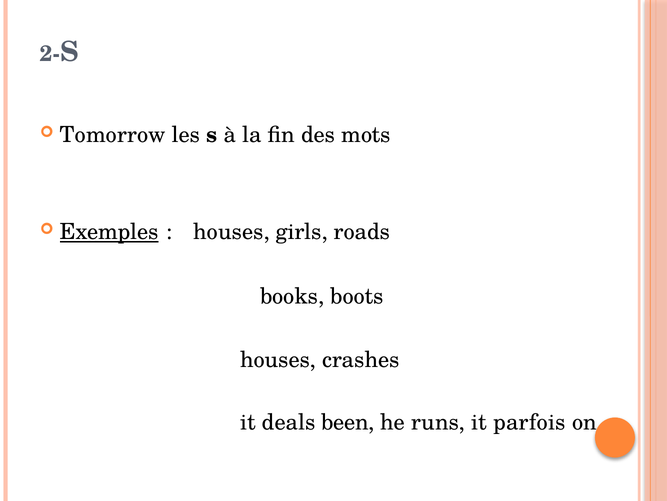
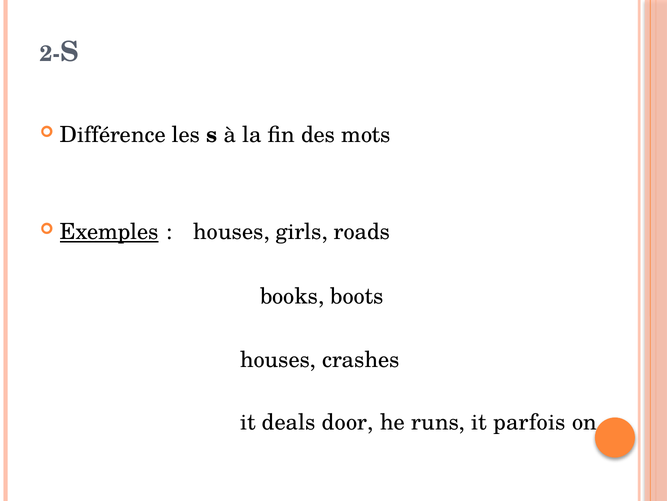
Tomorrow: Tomorrow -> Différence
been: been -> door
